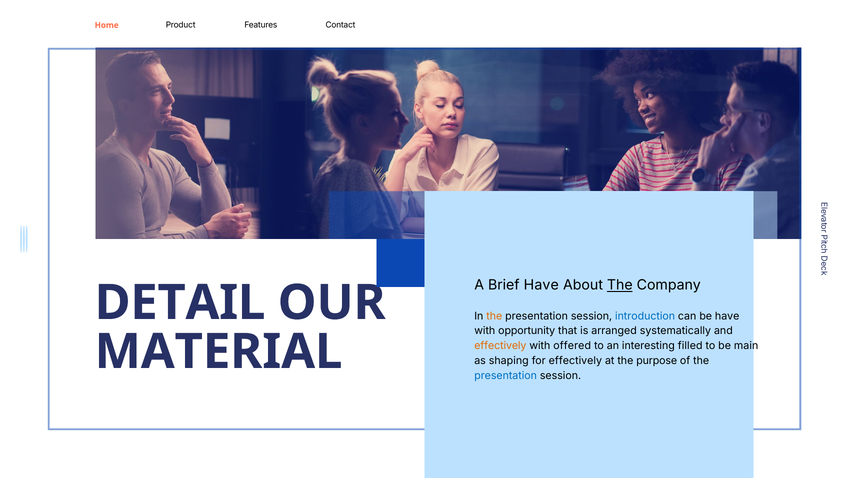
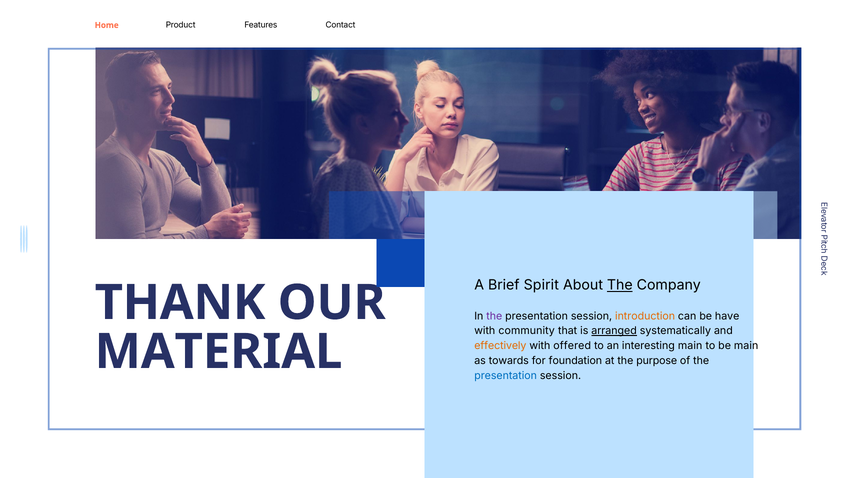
Brief Have: Have -> Spirit
DETAIL: DETAIL -> THANK
the at (494, 316) colour: orange -> purple
introduction colour: blue -> orange
opportunity: opportunity -> community
arranged underline: none -> present
interesting filled: filled -> main
shaping: shaping -> towards
for effectively: effectively -> foundation
